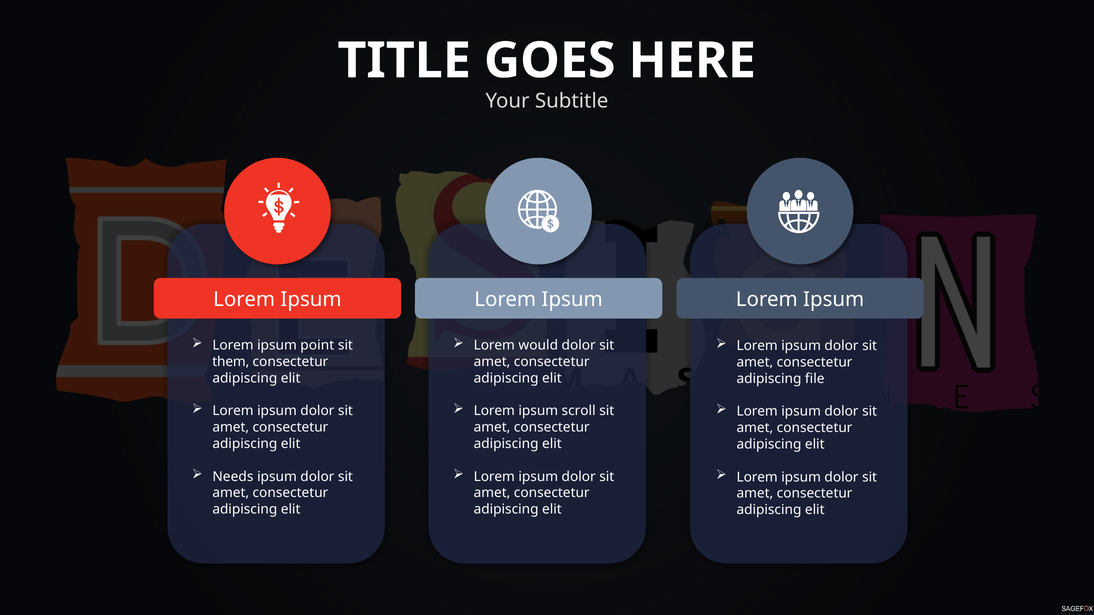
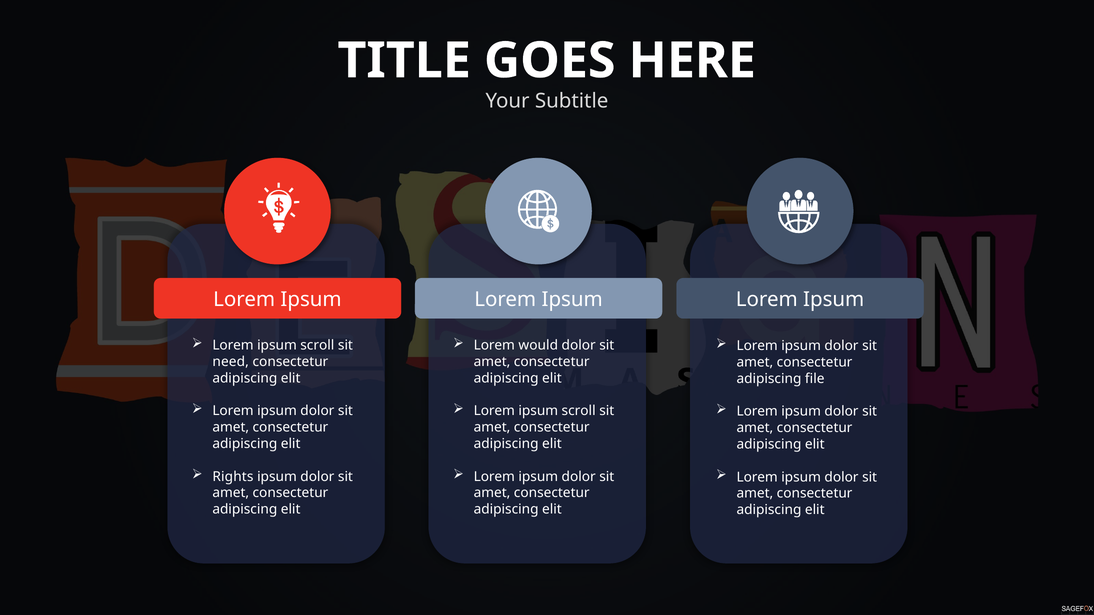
point at (317, 346): point -> scroll
them: them -> need
Needs: Needs -> Rights
